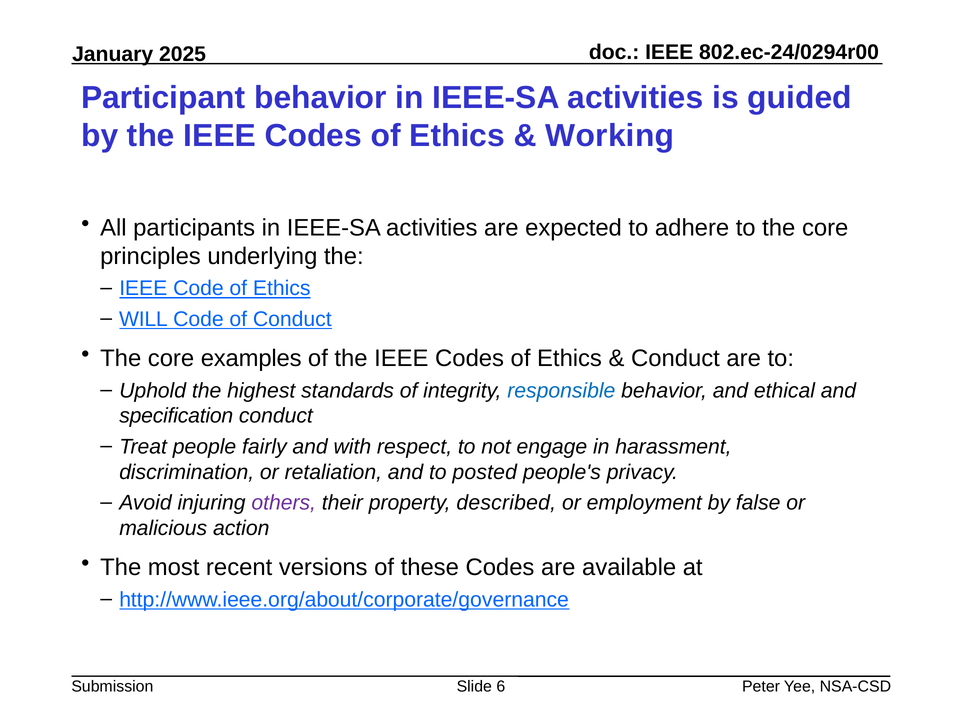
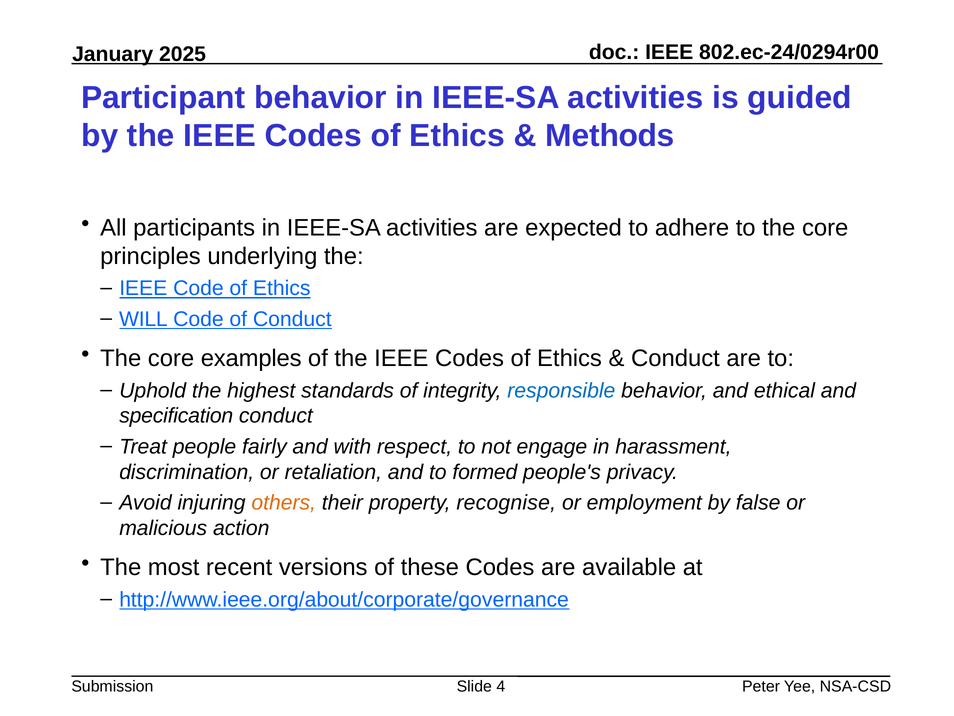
Working: Working -> Methods
posted: posted -> formed
others colour: purple -> orange
described: described -> recognise
6: 6 -> 4
